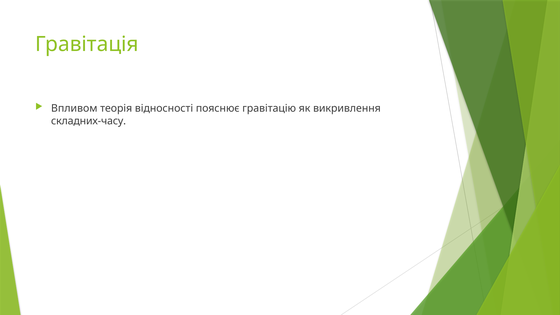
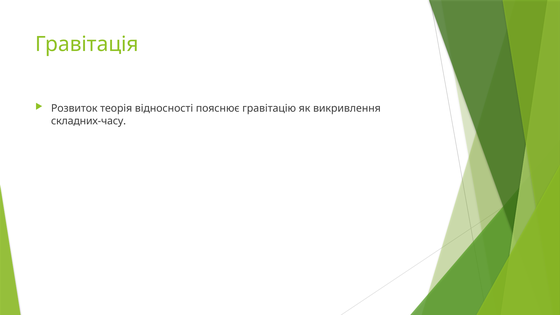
Впливом: Впливом -> Розвиток
